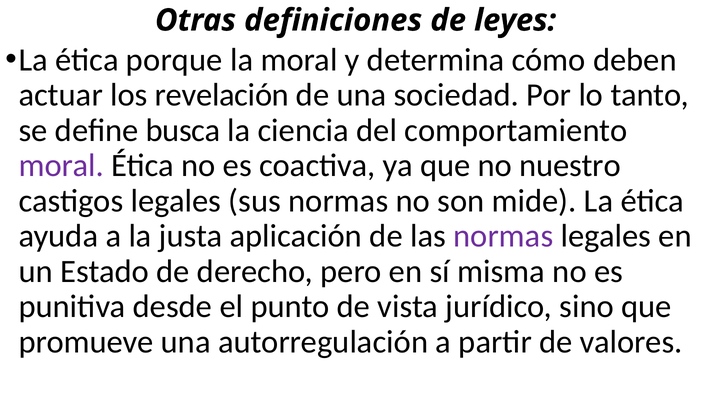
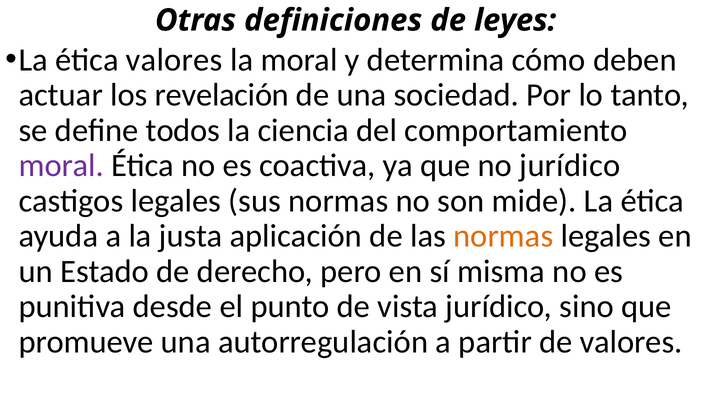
ética porque: porque -> valores
busca: busca -> todos
no nuestro: nuestro -> jurídico
normas at (503, 236) colour: purple -> orange
